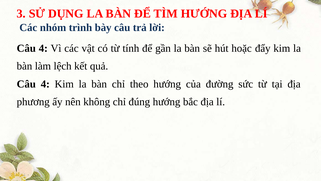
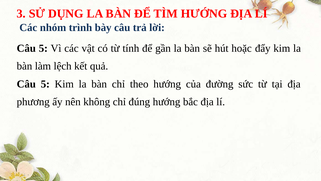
4 at (43, 48): 4 -> 5
4 at (45, 84): 4 -> 5
